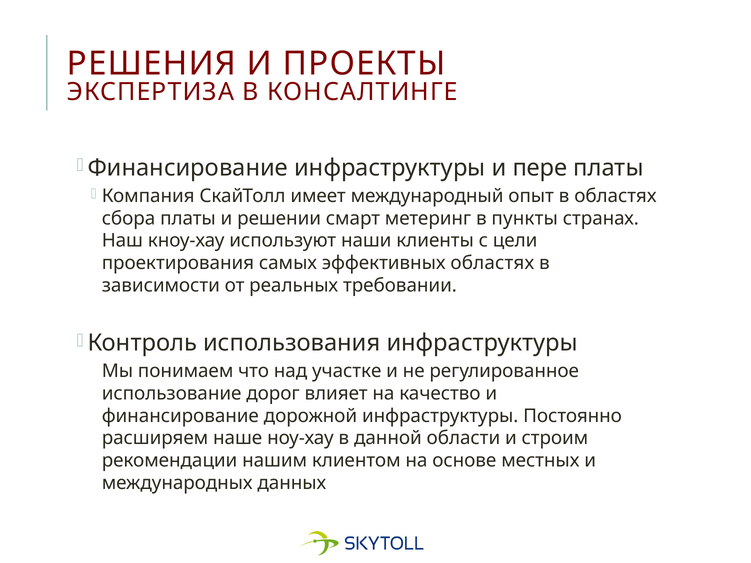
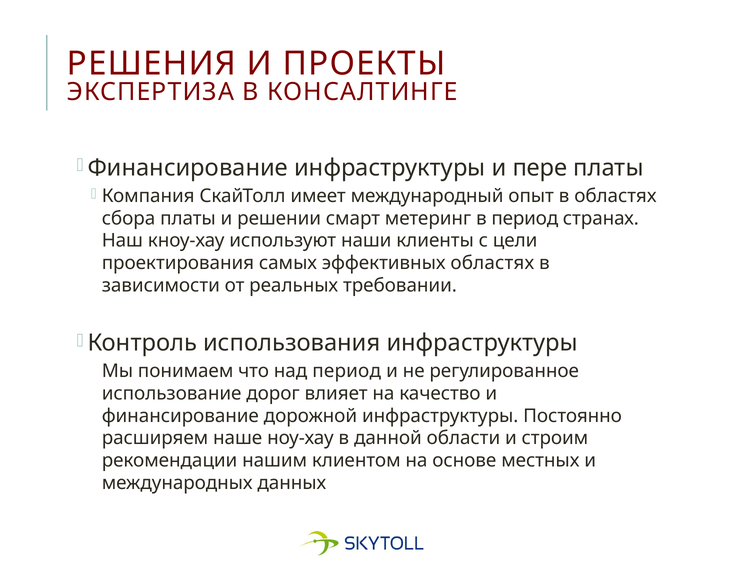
в пункты: пункты -> период
над участке: участке -> период
